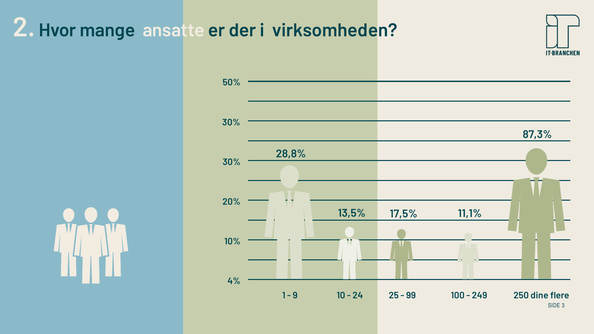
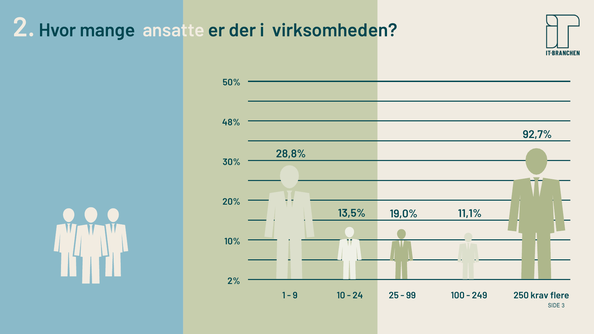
30% at (231, 122): 30% -> 48%
87,3%: 87,3% -> 92,7%
17,5%: 17,5% -> 19,0%
4%: 4% -> 2%
dine: dine -> krav
